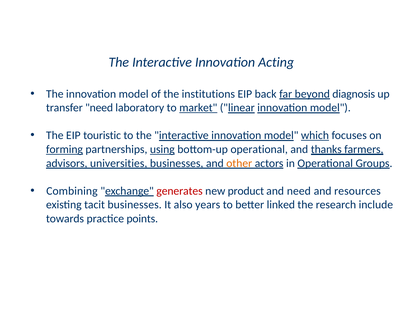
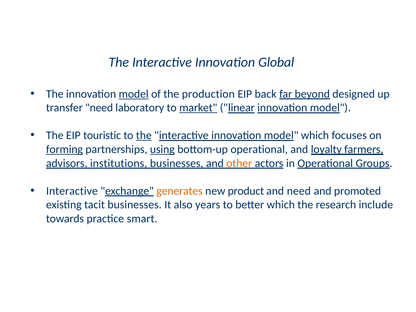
Acting: Acting -> Global
model at (134, 94) underline: none -> present
institutions: institutions -> production
diagnosis: diagnosis -> designed
the at (144, 135) underline: none -> present
which at (315, 135) underline: present -> none
thanks: thanks -> loyalty
universities: universities -> institutions
Combining at (72, 191): Combining -> Interactive
generates colour: red -> orange
resources: resources -> promoted
better linked: linked -> which
points: points -> smart
